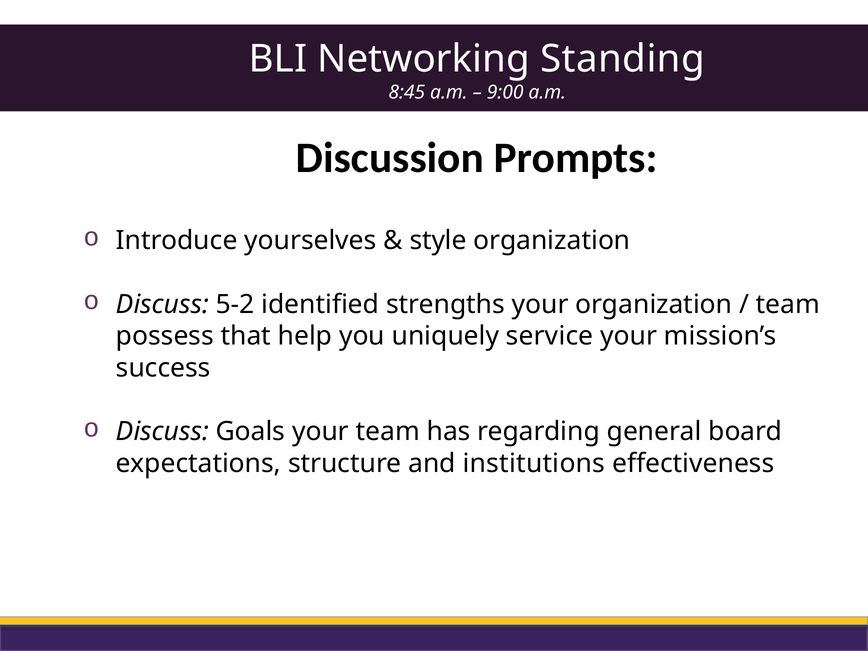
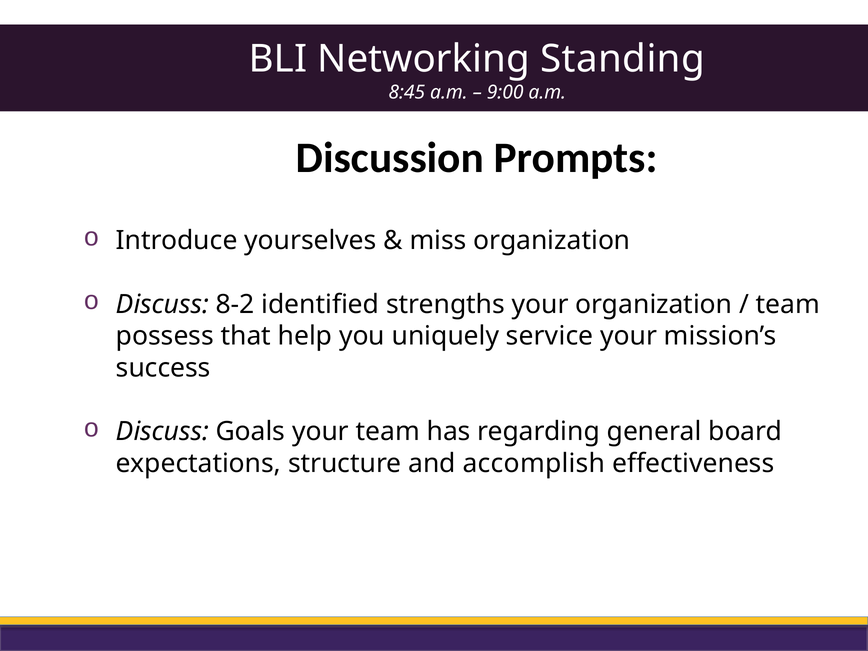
style: style -> miss
5-2: 5-2 -> 8-2
institutions: institutions -> accomplish
